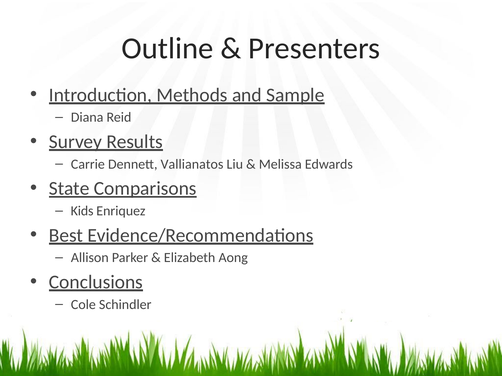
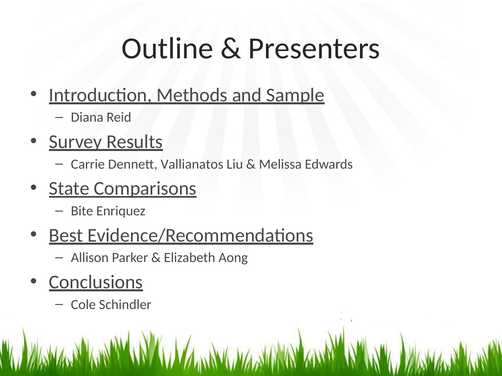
Kids: Kids -> Bite
